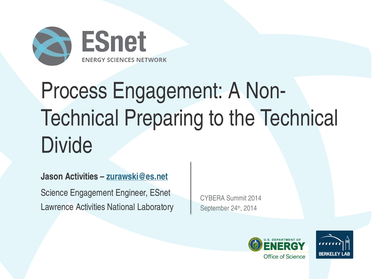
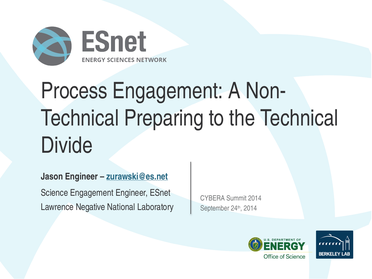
Jason Activities: Activities -> Engineer
Lawrence Activities: Activities -> Negative
